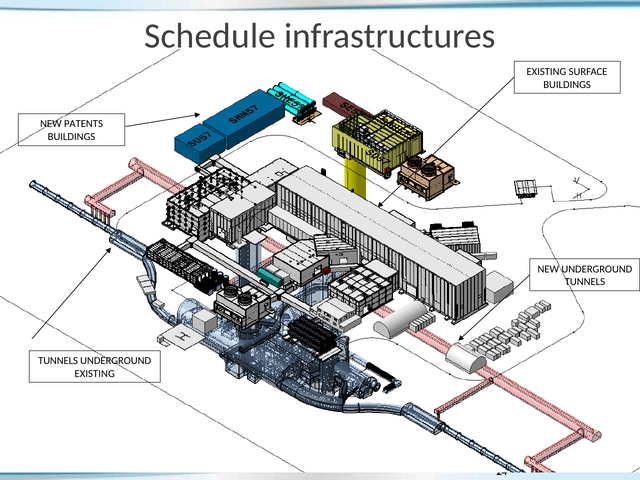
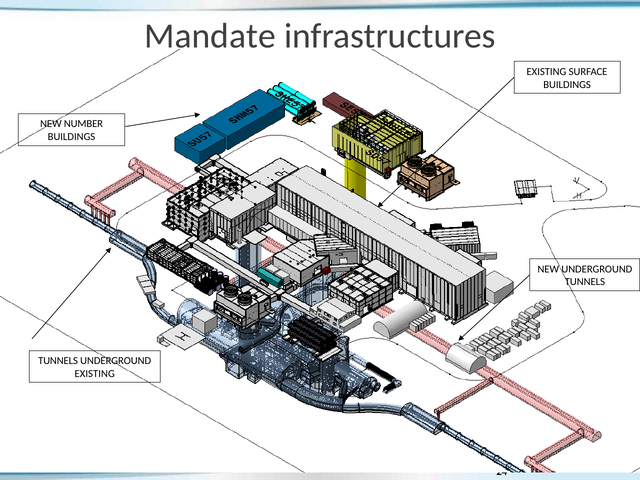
Schedule: Schedule -> Mandate
PATENTS: PATENTS -> NUMBER
